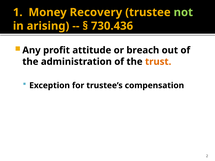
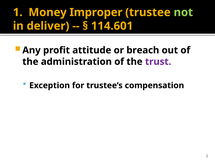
Recovery: Recovery -> Improper
arising: arising -> deliver
730.436: 730.436 -> 114.601
trust colour: orange -> purple
